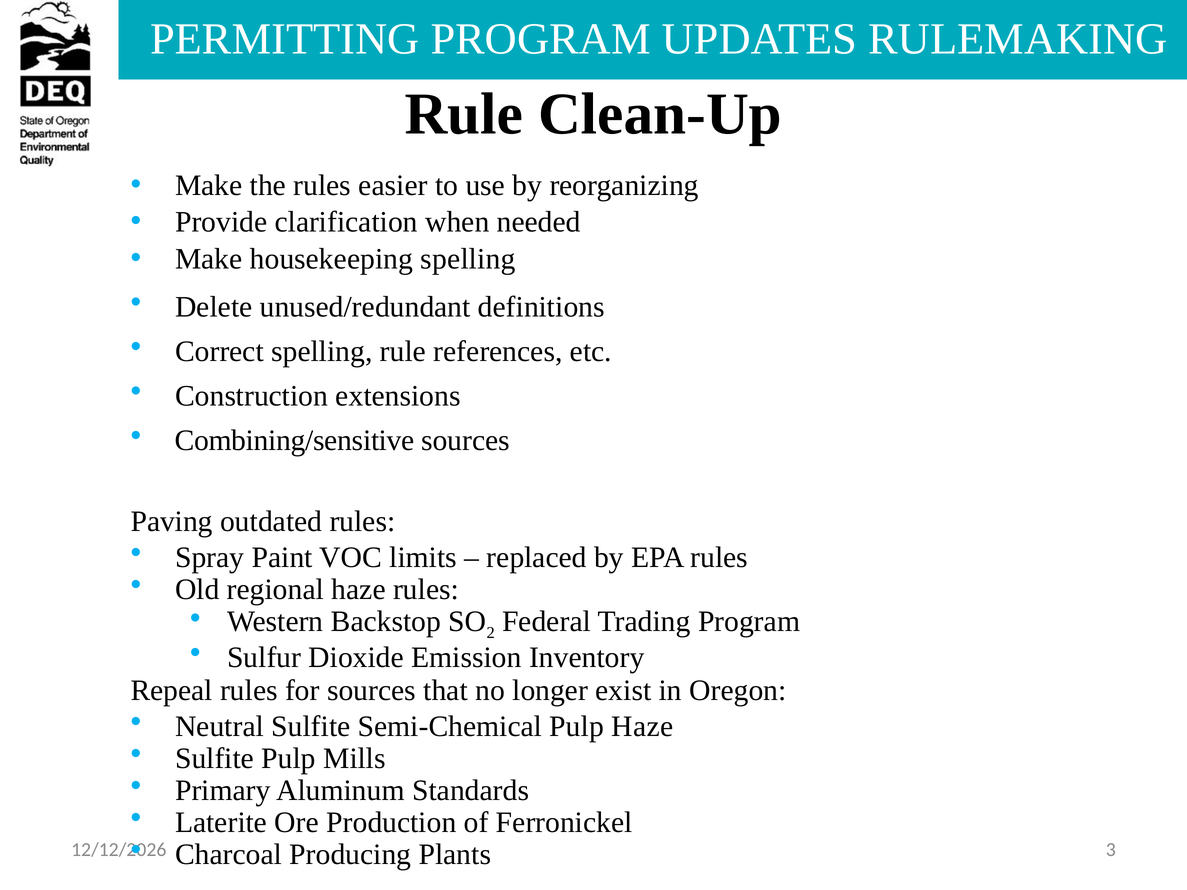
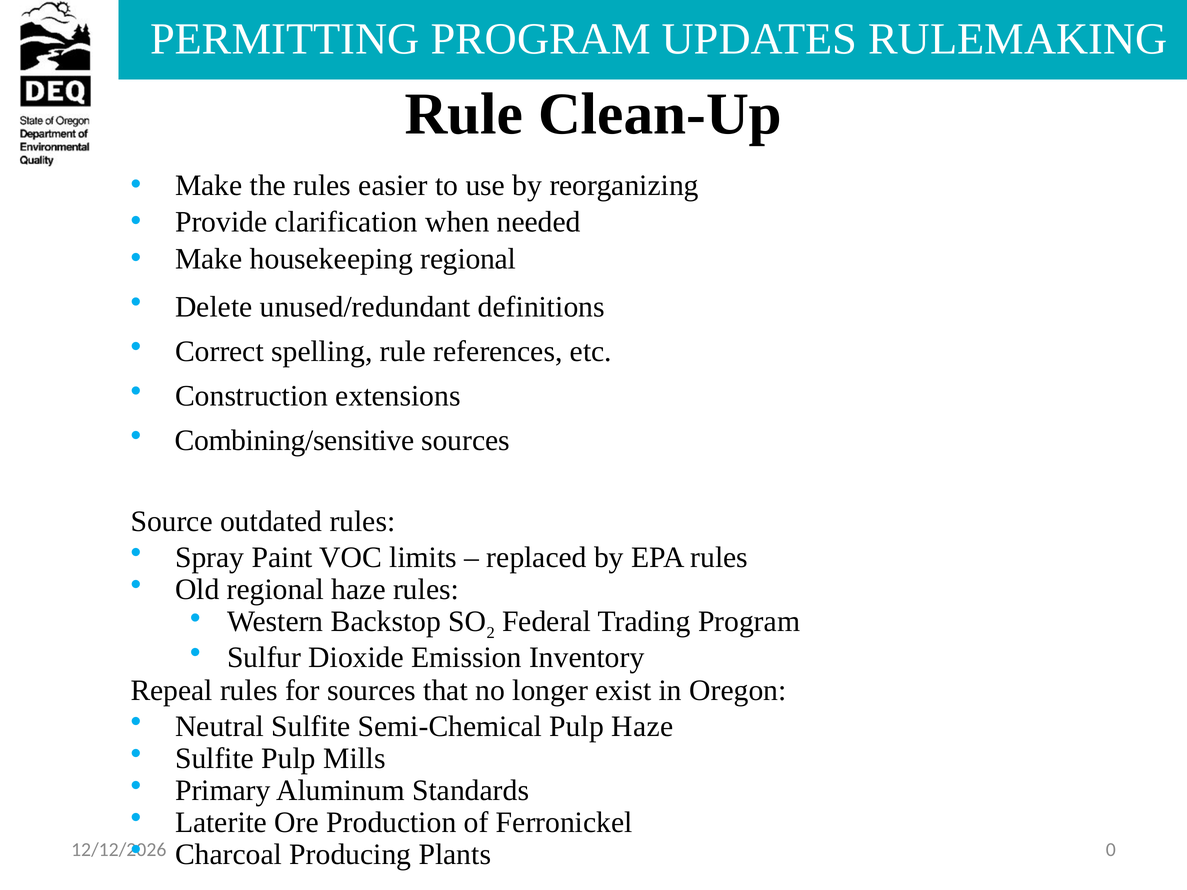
housekeeping spelling: spelling -> regional
Paving: Paving -> Source
3: 3 -> 0
